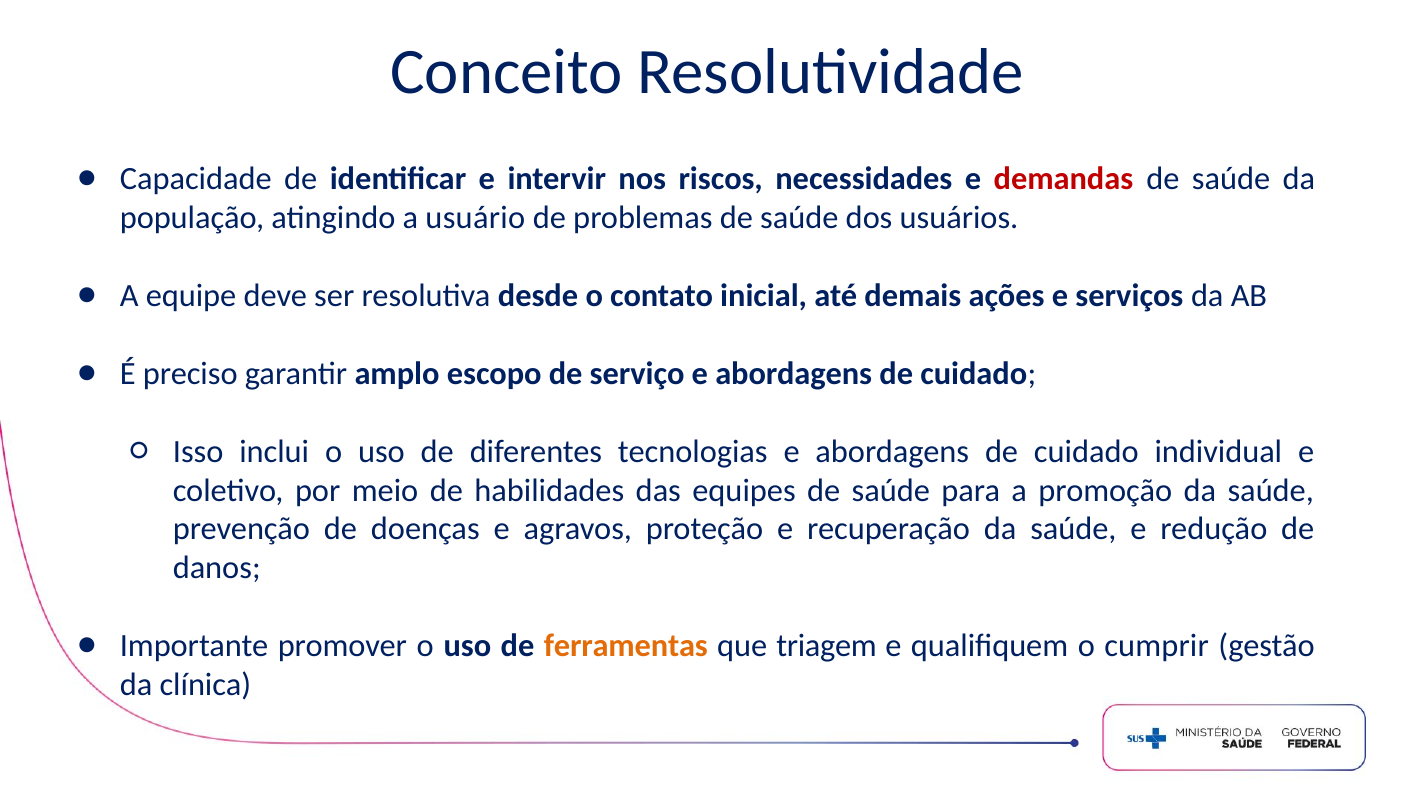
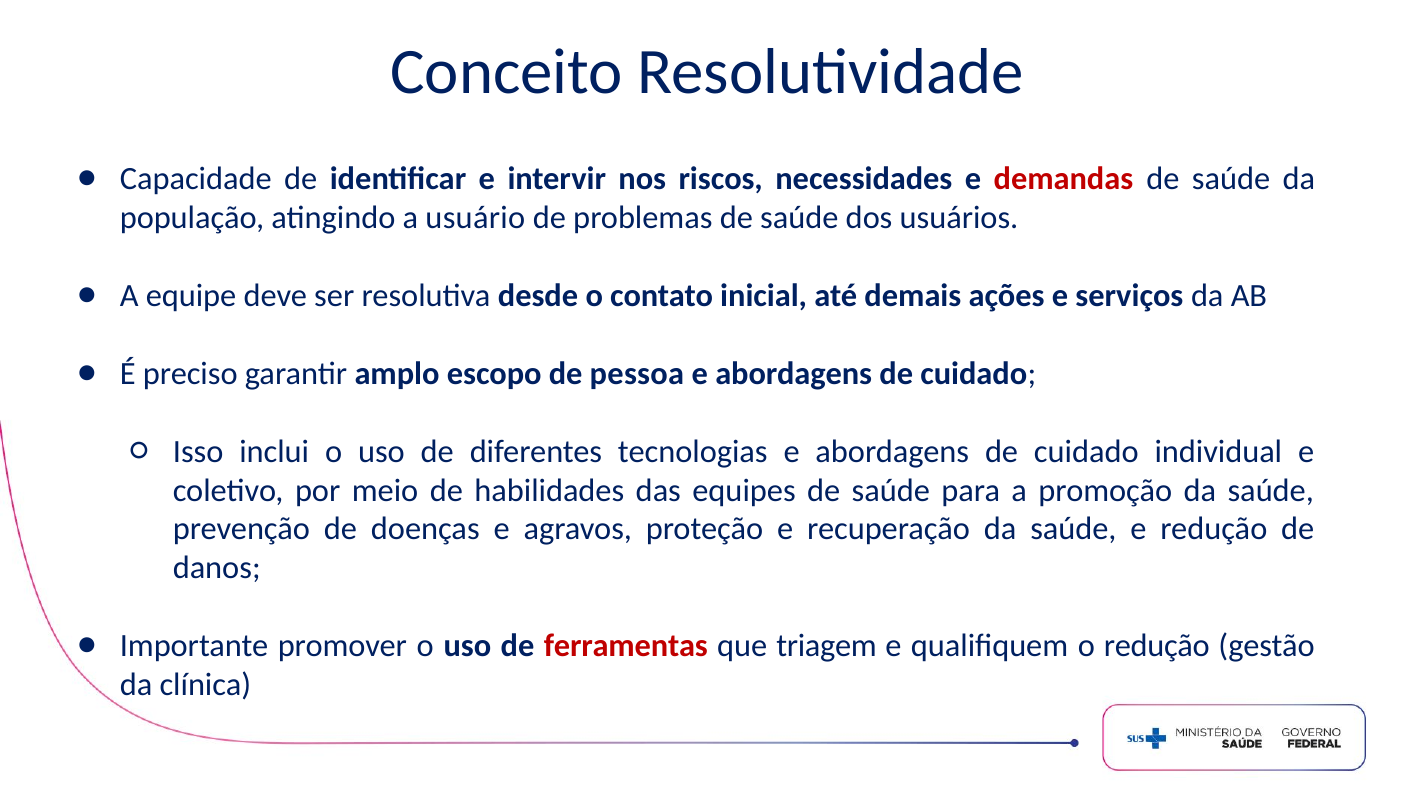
serviço: serviço -> pessoa
ferramentas colour: orange -> red
o cumprir: cumprir -> redução
